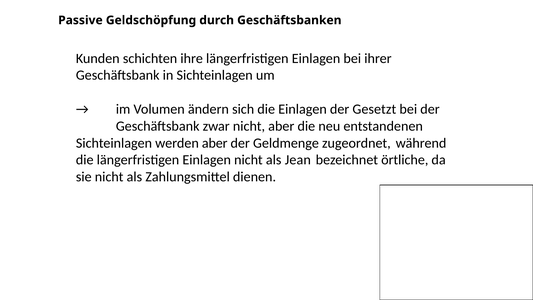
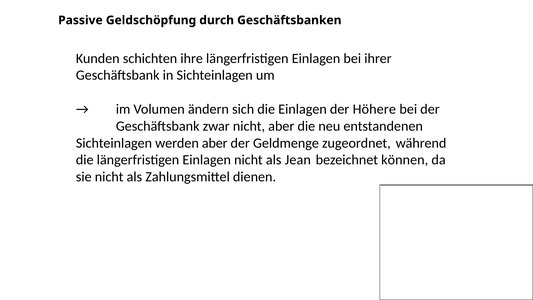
Gesetzt: Gesetzt -> Höhere
örtliche: örtliche -> können
